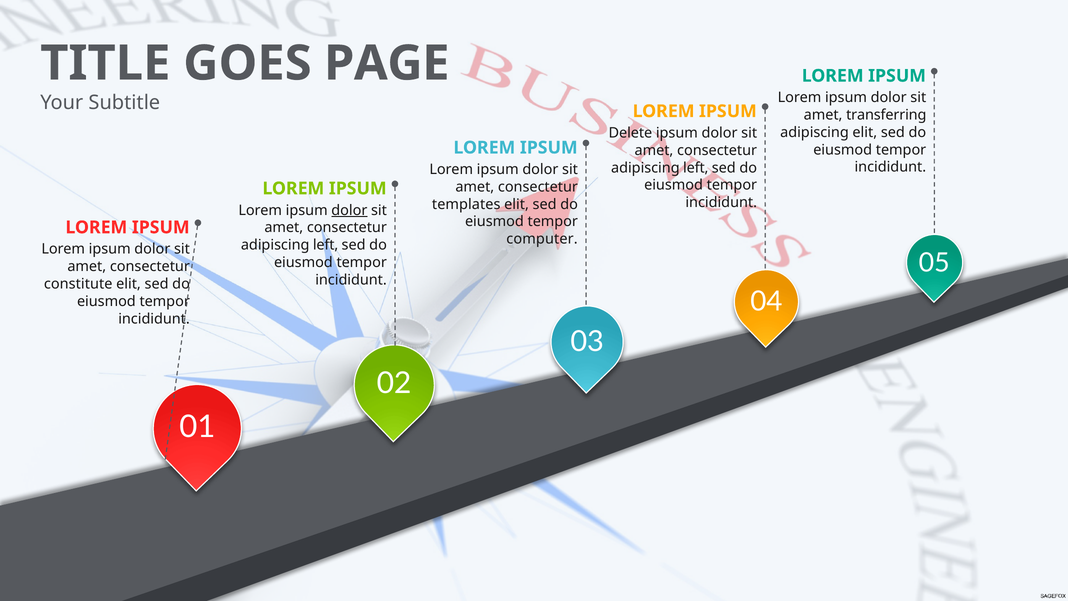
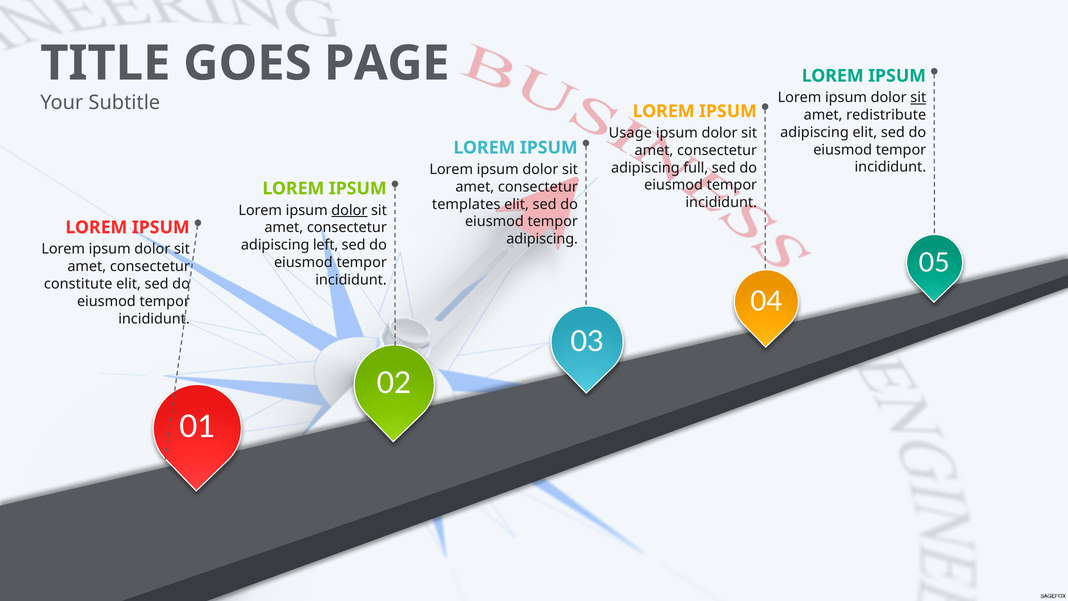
sit at (918, 98) underline: none -> present
transferring: transferring -> redistribute
Delete: Delete -> Usage
left at (696, 168): left -> full
computer at (542, 239): computer -> adipiscing
